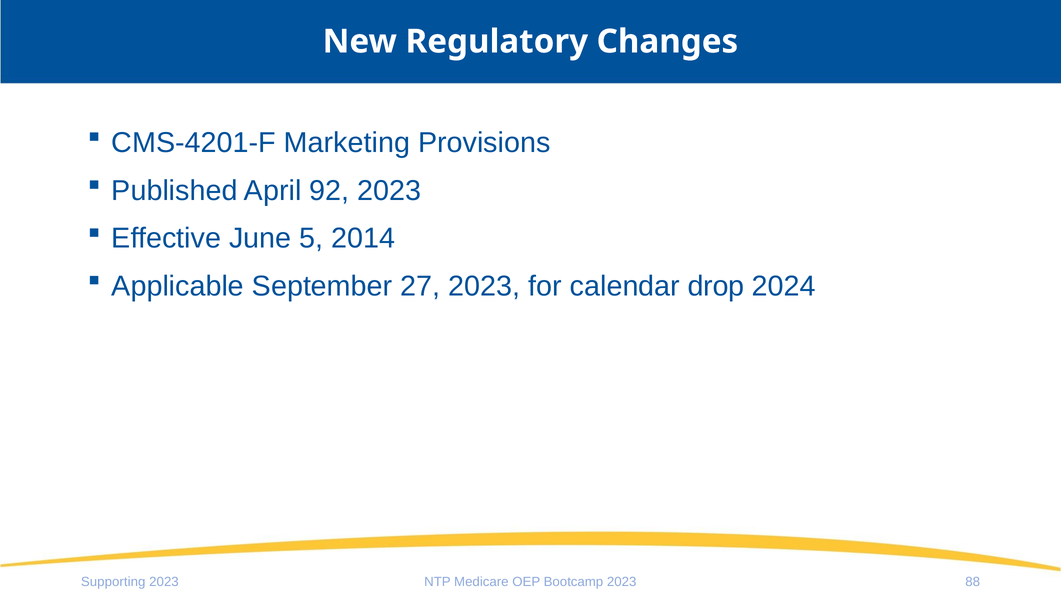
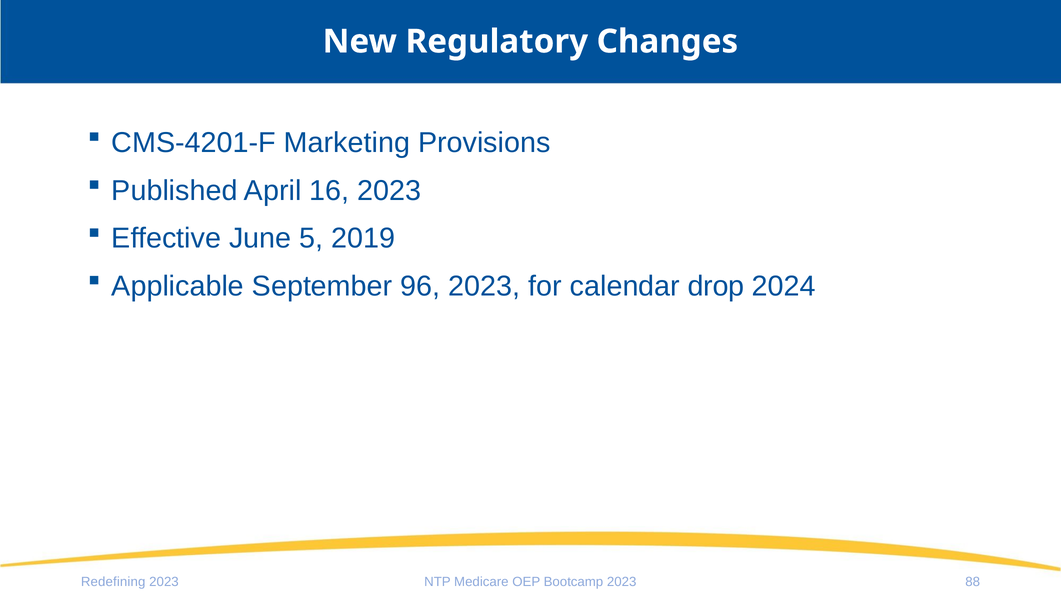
92: 92 -> 16
2014: 2014 -> 2019
27: 27 -> 96
Supporting: Supporting -> Redefining
